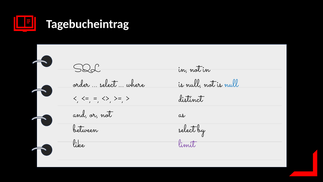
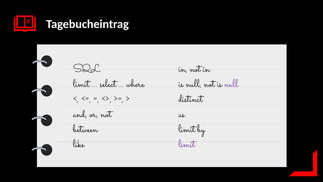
order at (81, 83): order -> limit
null at (231, 83) colour: blue -> purple
select at (187, 128): select -> limit
